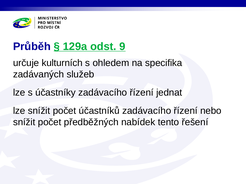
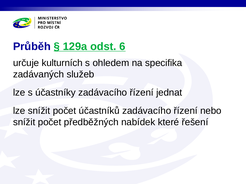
9: 9 -> 6
tento: tento -> které
